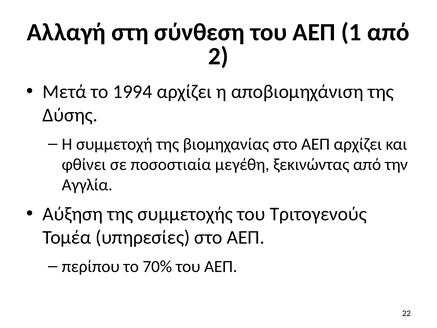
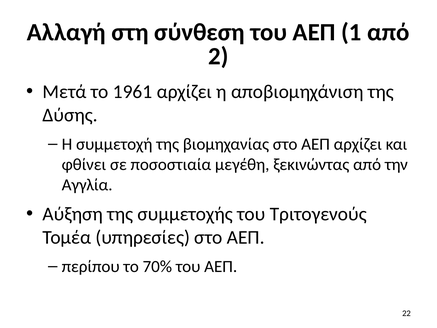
1994: 1994 -> 1961
